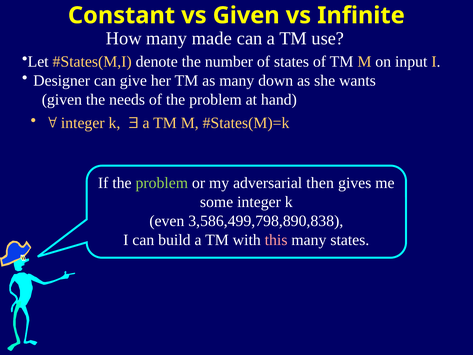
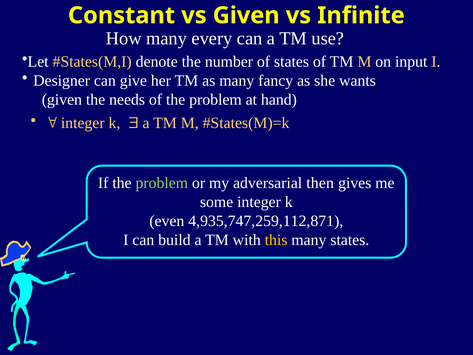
made: made -> every
down: down -> fancy
3,586,499,798,890,838: 3,586,499,798,890,838 -> 4,935,747,259,112,871
this colour: pink -> yellow
